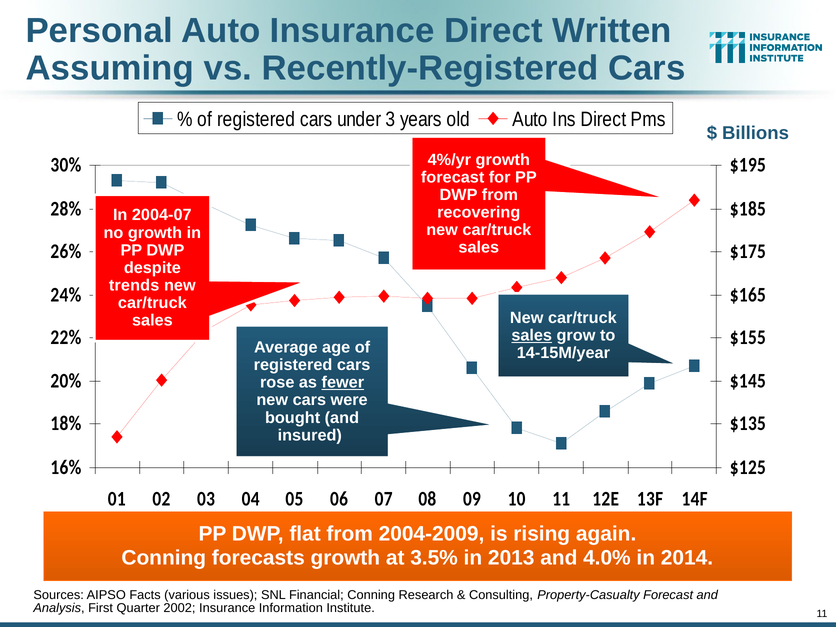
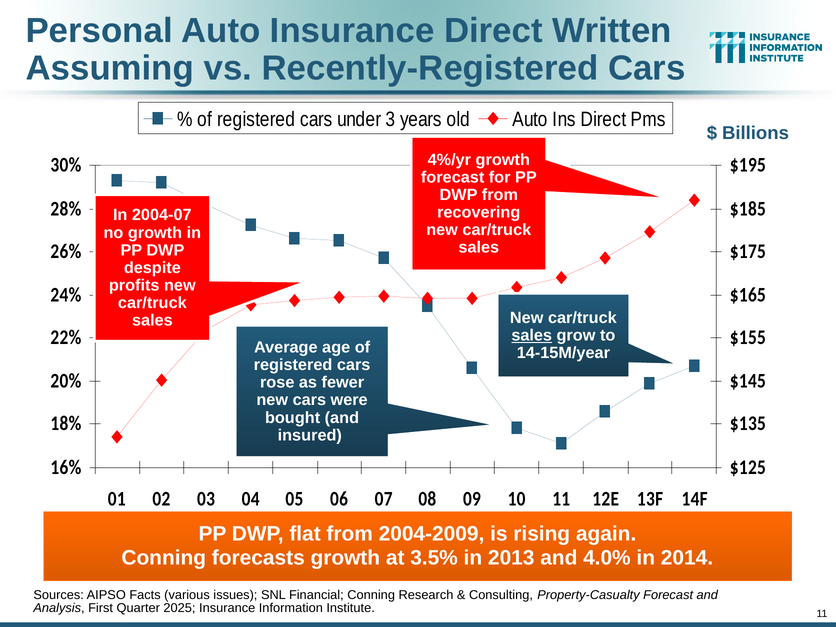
trends: trends -> profits
fewer underline: present -> none
2002: 2002 -> 2025
